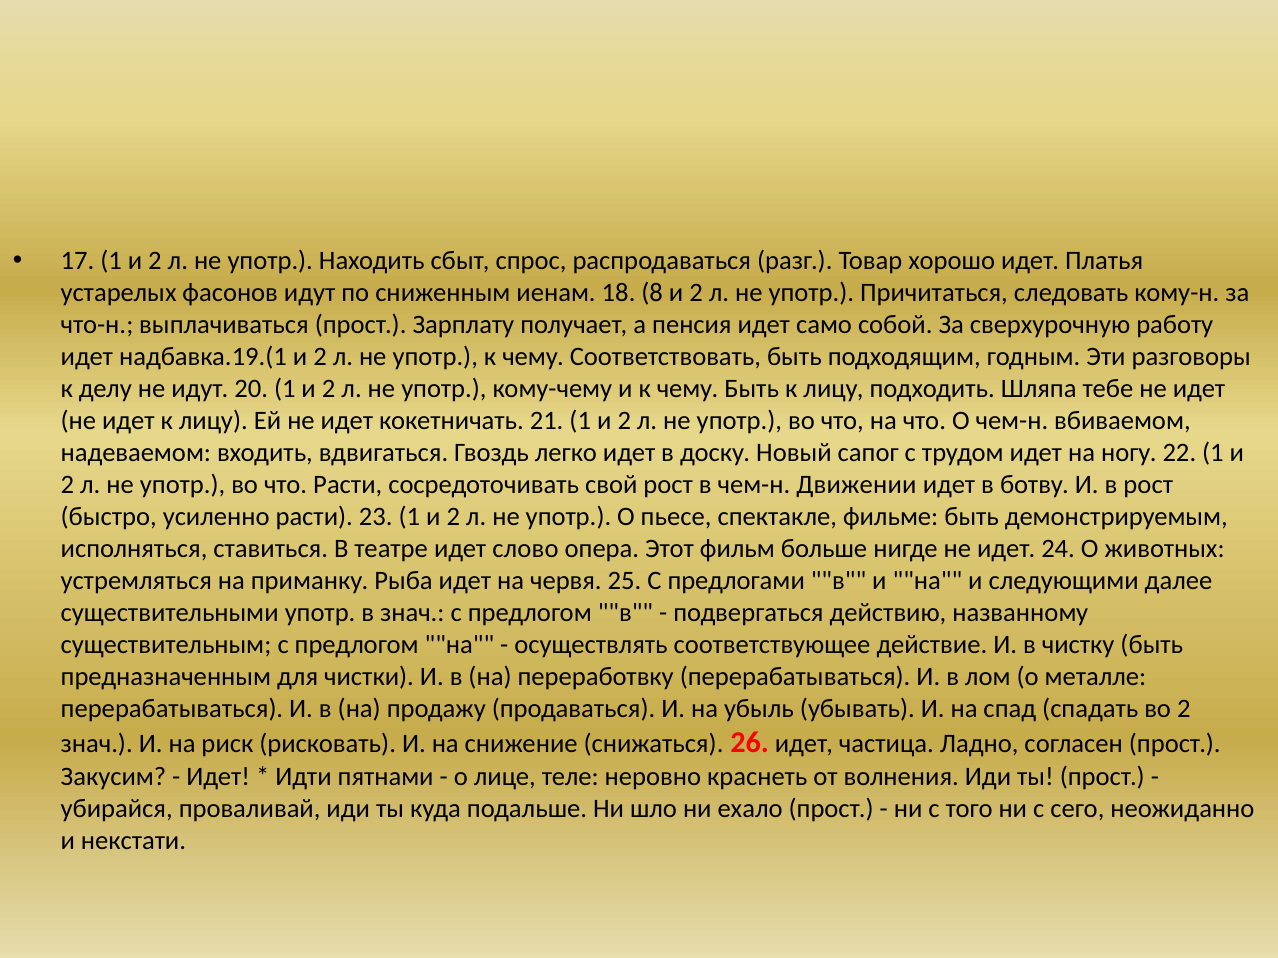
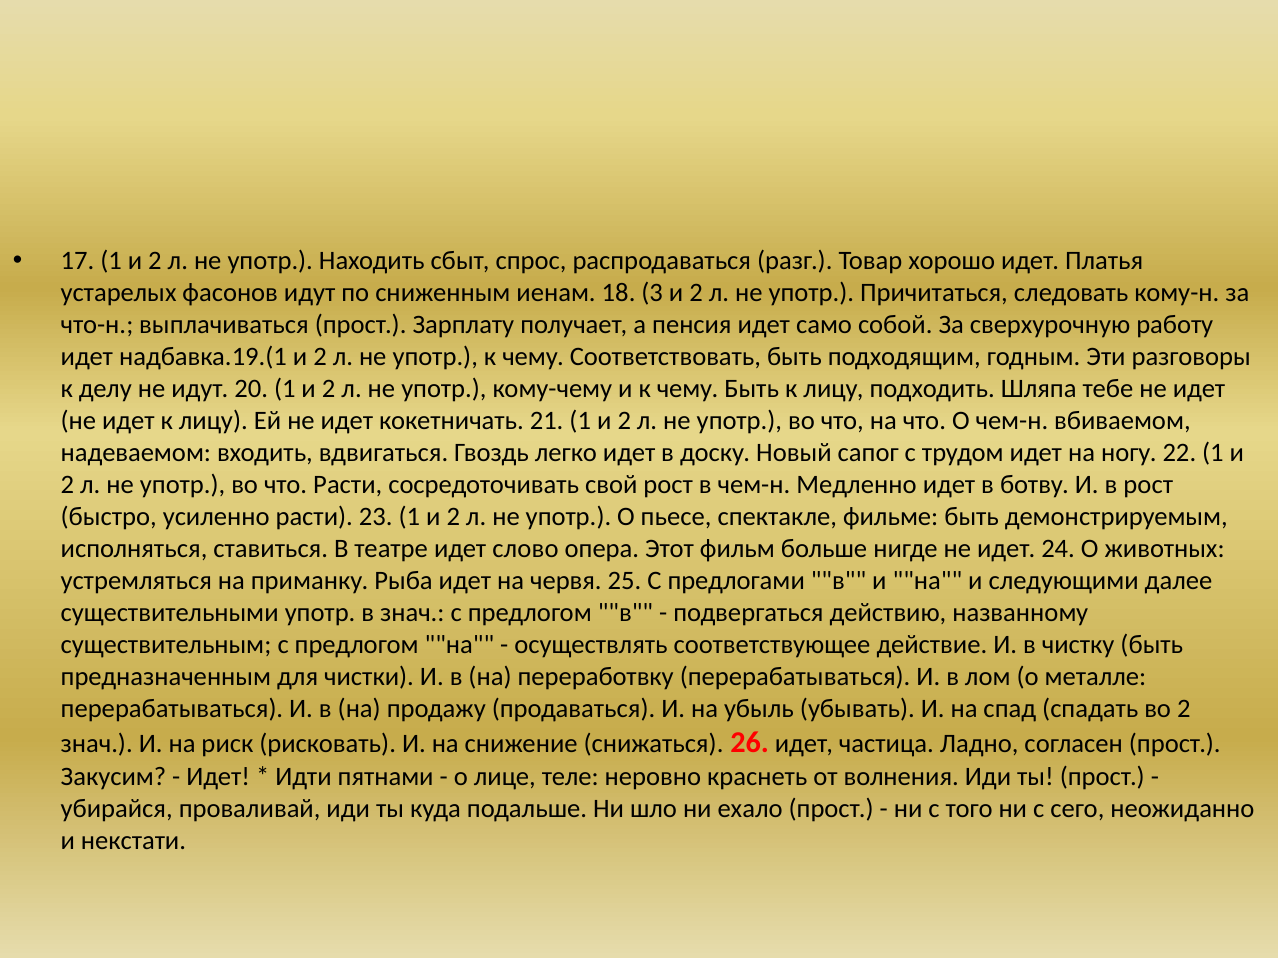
8: 8 -> 3
Движении: Движении -> Медленно
